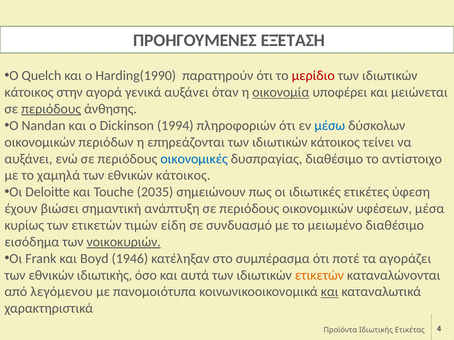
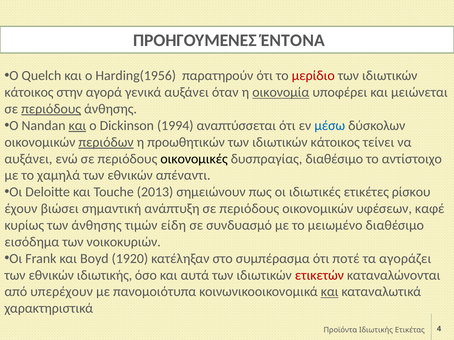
ΕΞΈΤΑΣΗ: ΕΞΈΤΑΣΗ -> ΈΝΤΟΝΑ
Harding(1990: Harding(1990 -> Harding(1956
και at (77, 126) underline: none -> present
πληροφοριών: πληροφοριών -> αναπτύσσεται
περιόδων underline: none -> present
επηρεάζονται: επηρεάζονται -> προωθητικών
οικονομικές colour: blue -> black
εθνικών κάτοικος: κάτοικος -> απέναντι
2035: 2035 -> 2013
ύφεση: ύφεση -> ρίσκου
μέσα: μέσα -> καφέ
των ετικετών: ετικετών -> άνθησης
νοικοκυριών underline: present -> none
1946: 1946 -> 1920
ετικετών at (319, 276) colour: orange -> red
λεγόμενου: λεγόμενου -> υπερέχουν
